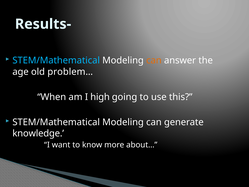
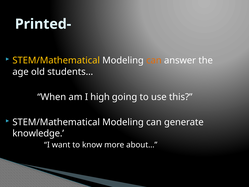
Results-: Results- -> Printed-
STEM/Mathematical at (56, 60) colour: light blue -> yellow
problem…: problem… -> students…
